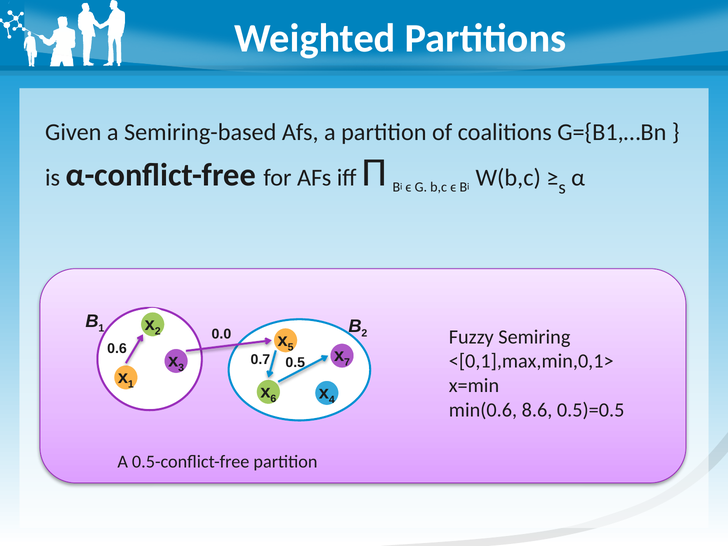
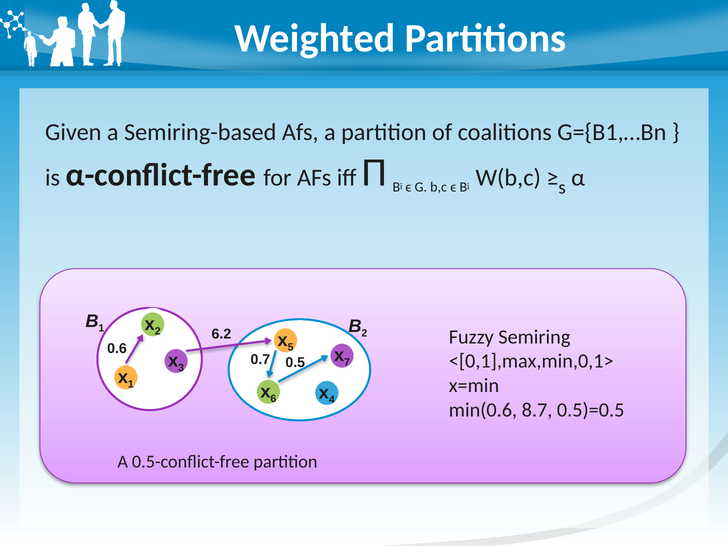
0.0: 0.0 -> 6.2
8.6: 8.6 -> 8.7
